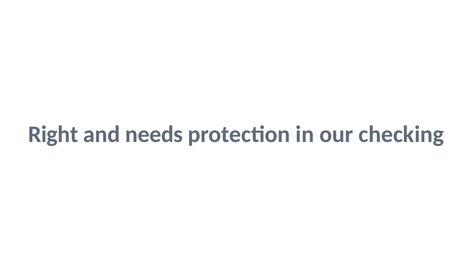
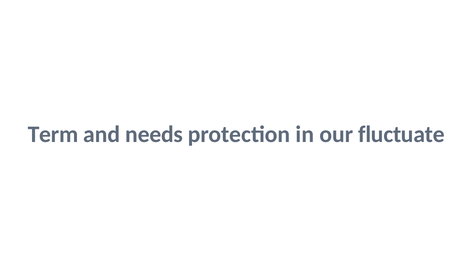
Right: Right -> Term
checking: checking -> fluctuate
